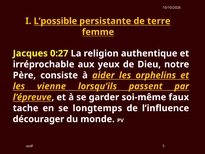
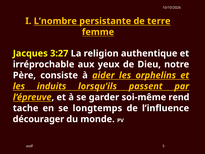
L’possible: L’possible -> L’nombre
0:27: 0:27 -> 3:27
vienne: vienne -> induits
faux: faux -> rend
